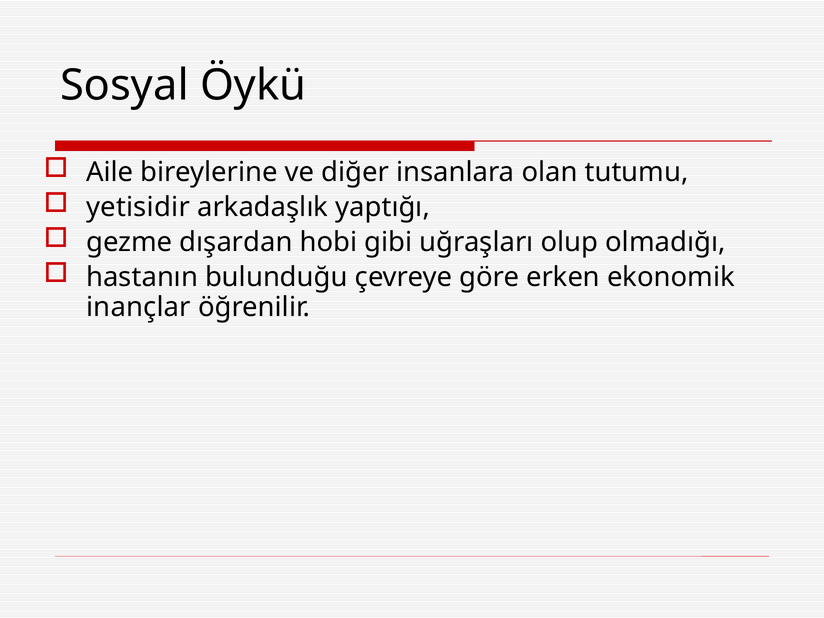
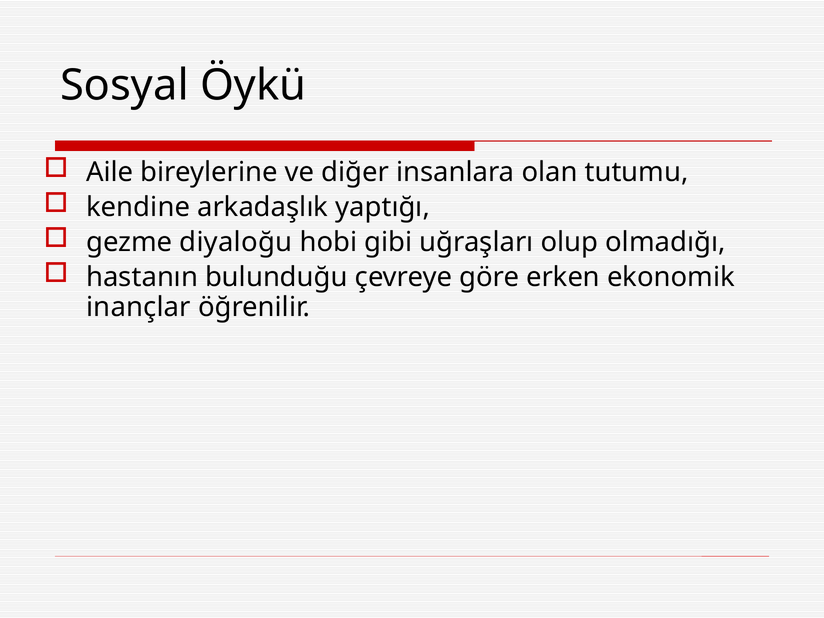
yetisidir: yetisidir -> kendine
dışardan: dışardan -> diyaloğu
